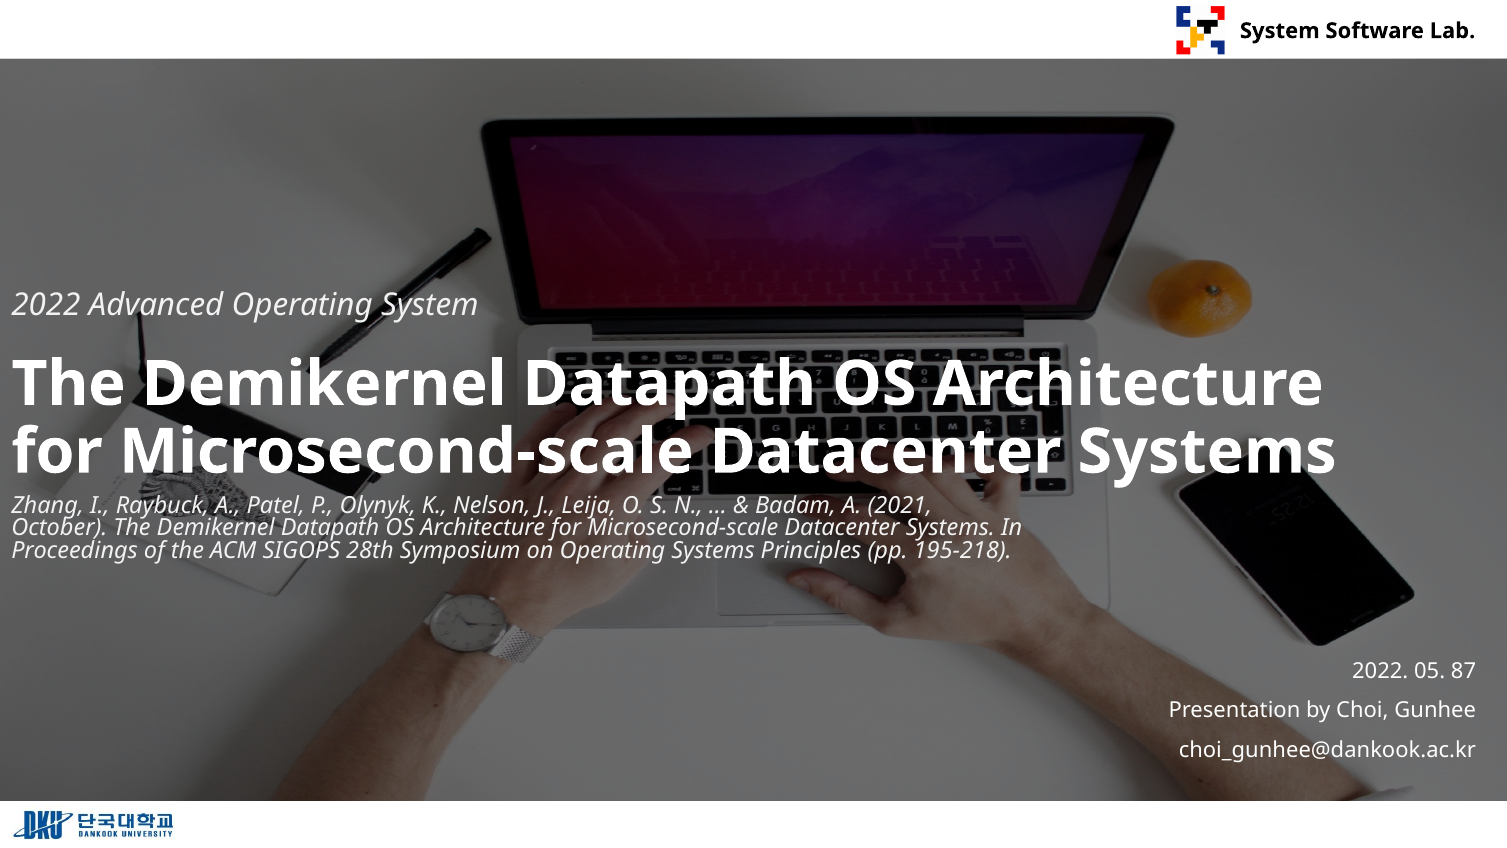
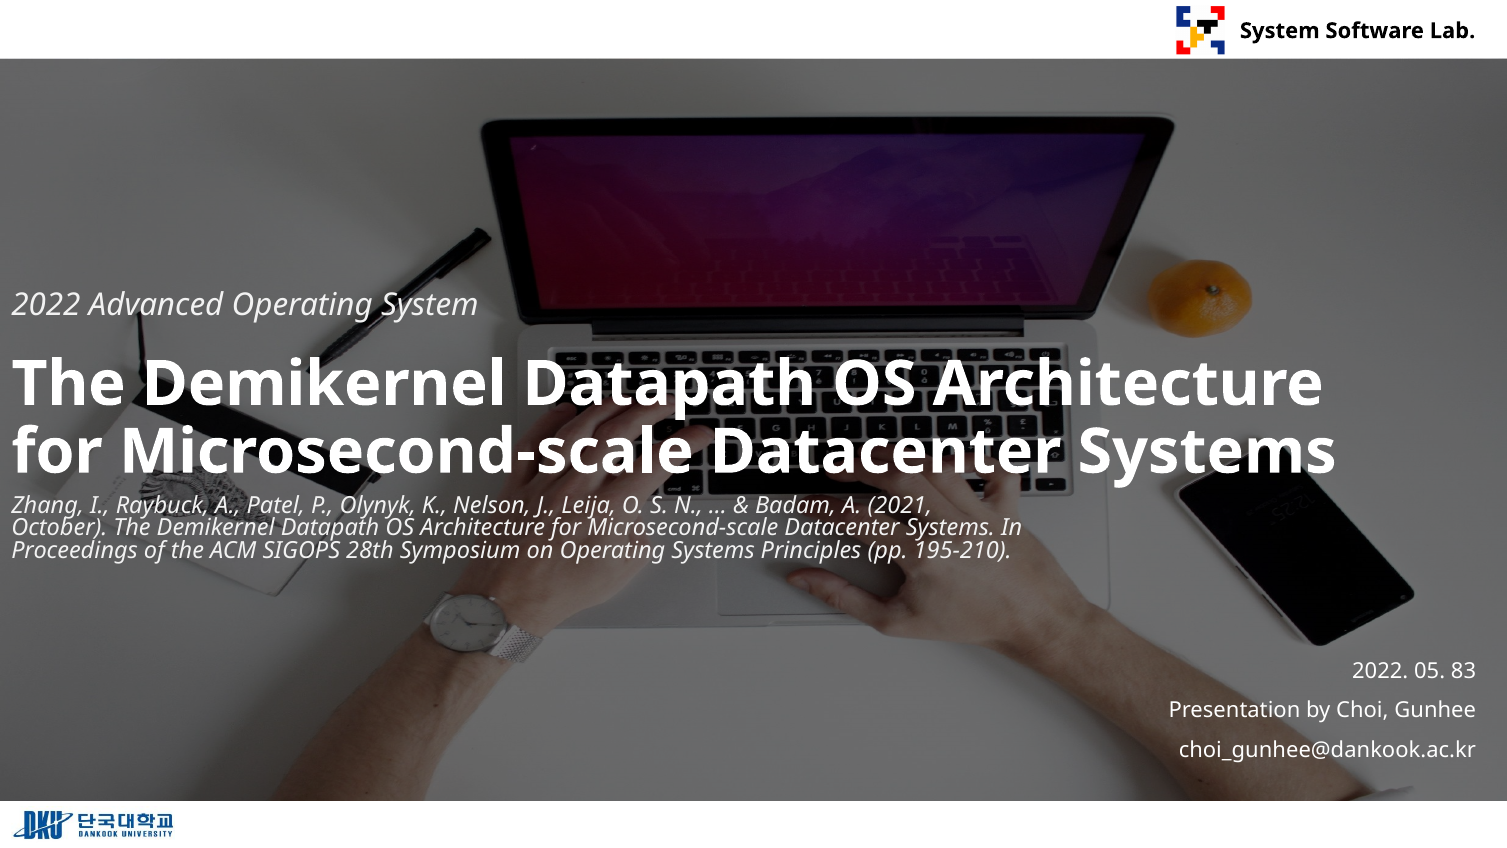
195-218: 195-218 -> 195-210
87: 87 -> 83
